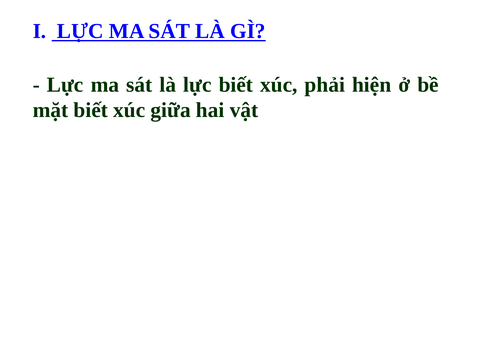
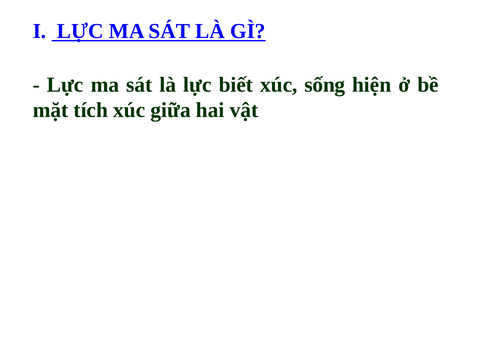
phải: phải -> sống
mặt biết: biết -> tích
